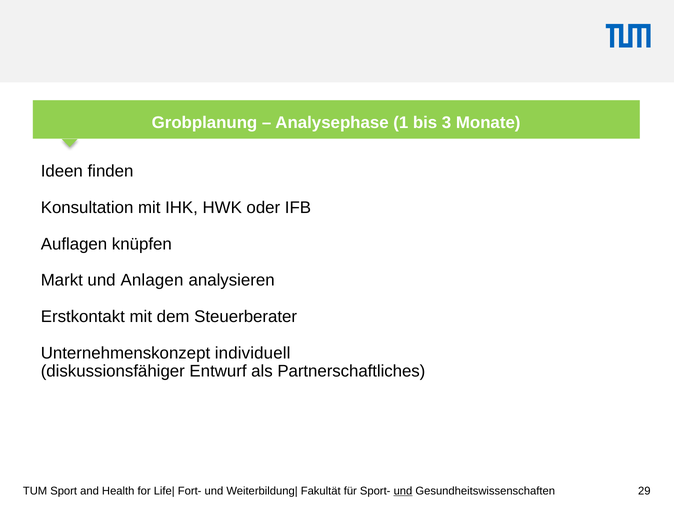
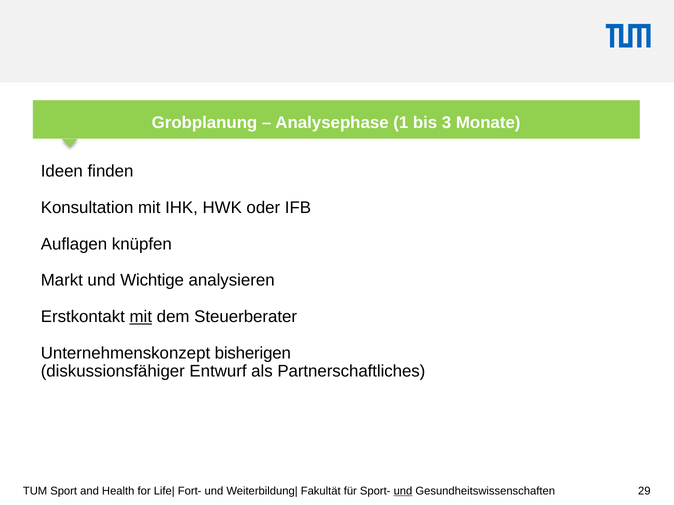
Anlagen: Anlagen -> Wichtige
mit at (141, 317) underline: none -> present
individuell: individuell -> bisherigen
